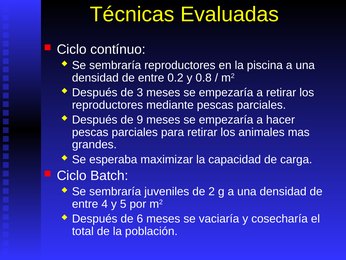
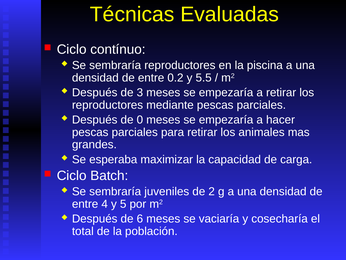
0.8: 0.8 -> 5.5
9: 9 -> 0
